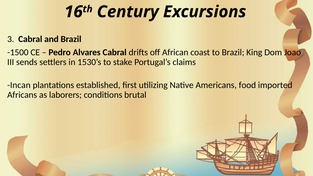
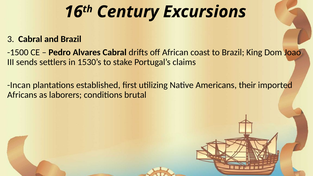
food: food -> their
